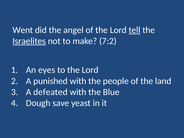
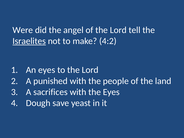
Went: Went -> Were
tell underline: present -> none
7:2: 7:2 -> 4:2
defeated: defeated -> sacrifices
the Blue: Blue -> Eyes
